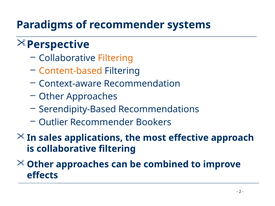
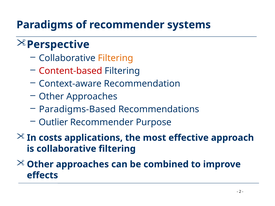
Content-based colour: orange -> red
Serendipity-Based: Serendipity-Based -> Paradigms-Based
Bookers: Bookers -> Purpose
sales: sales -> costs
